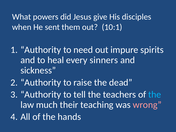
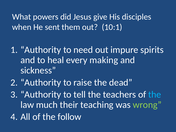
sinners: sinners -> making
wrong colour: pink -> light green
hands: hands -> follow
